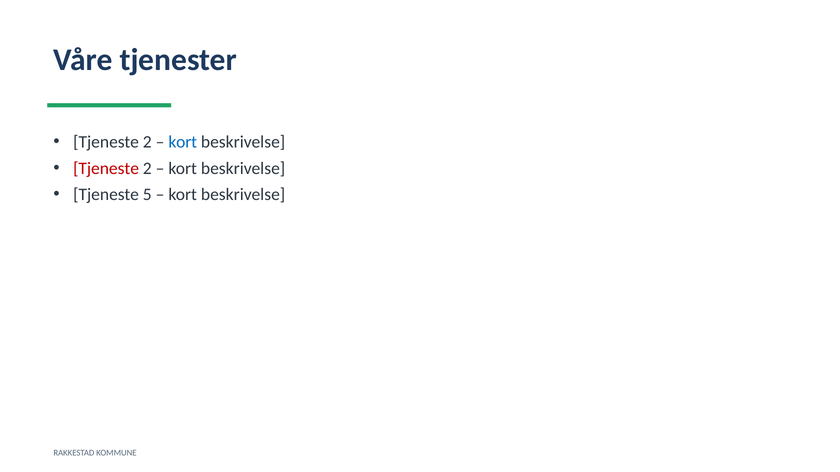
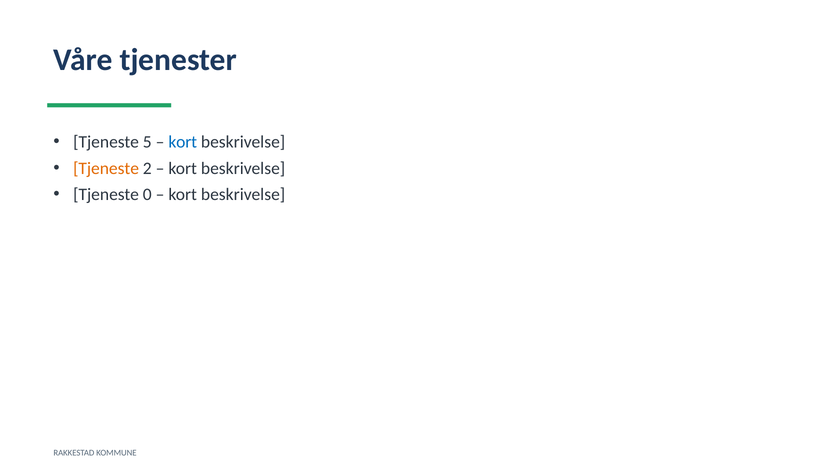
2 at (147, 142): 2 -> 5
Tjeneste at (106, 169) colour: red -> orange
5: 5 -> 0
